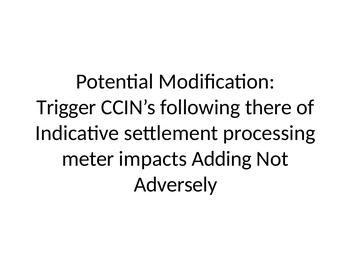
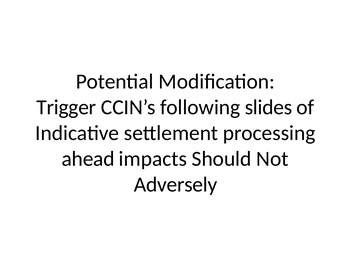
there: there -> slides
meter: meter -> ahead
Adding: Adding -> Should
